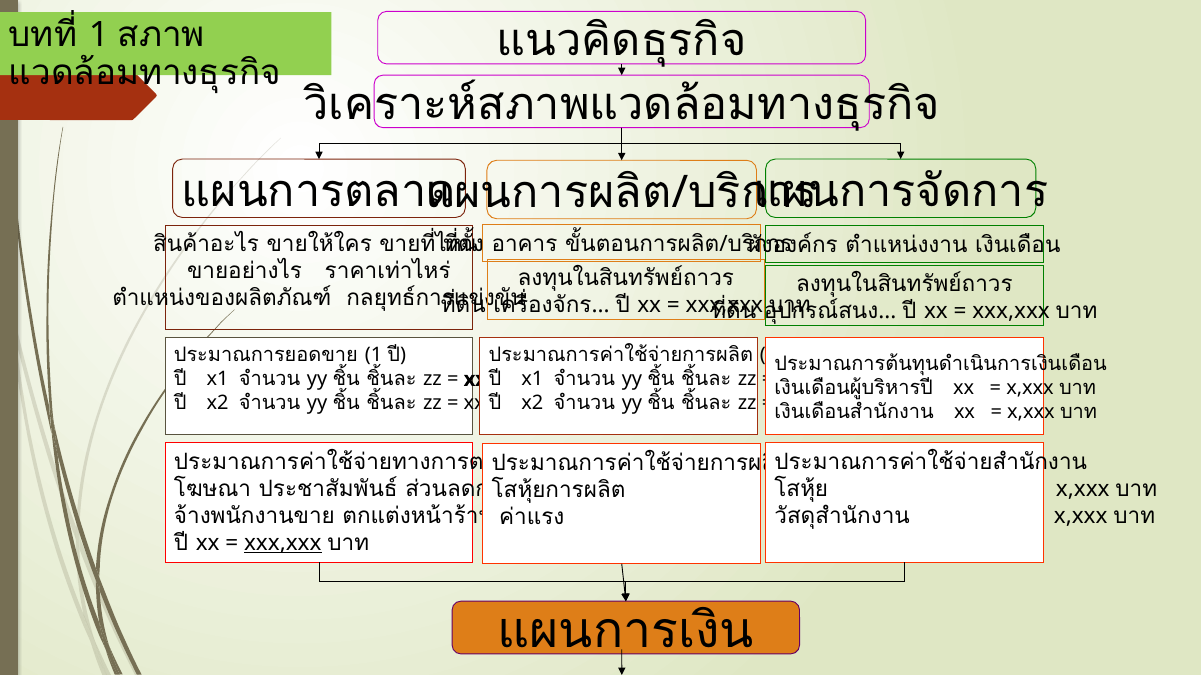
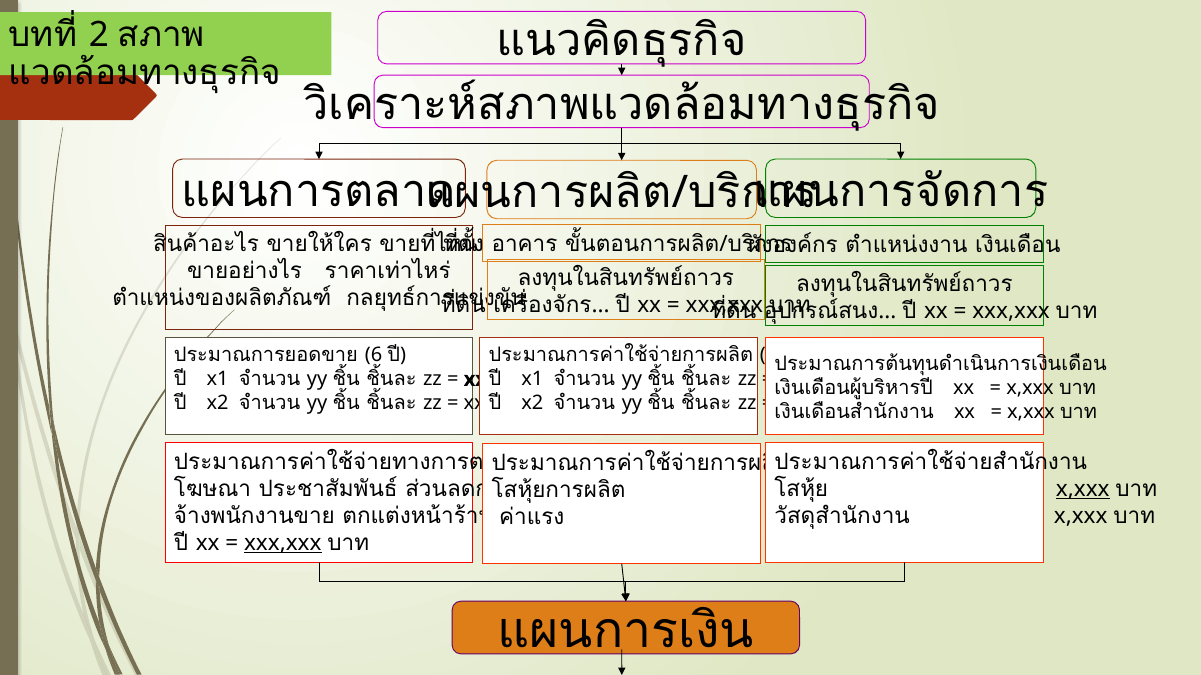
1 at (99, 35): 1 -> 2
1 at (374, 356): 1 -> 6
x,xxx at (1083, 489) underline: none -> present
